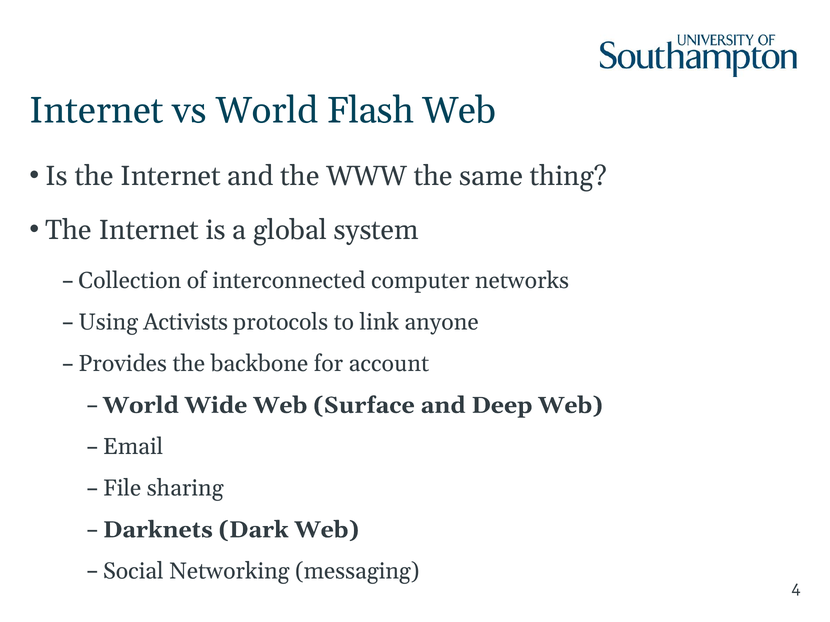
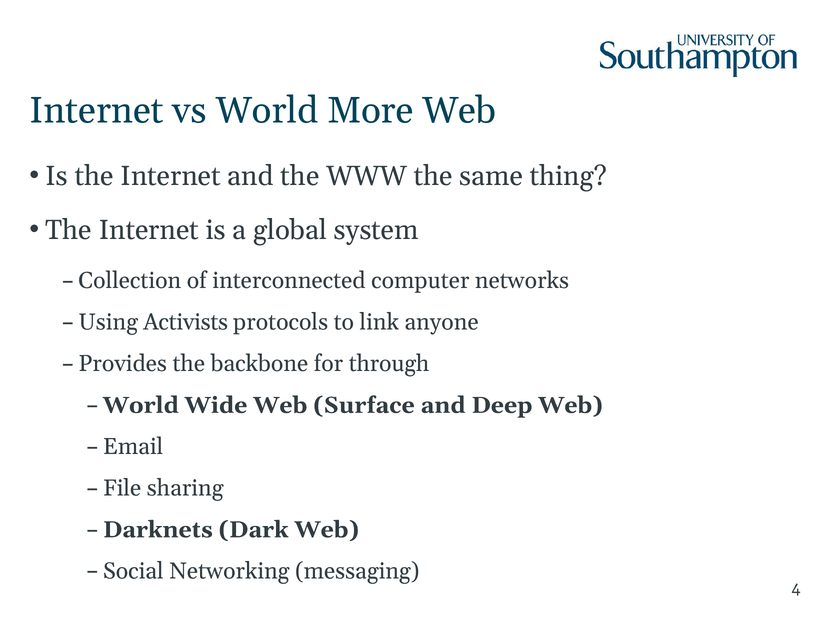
Flash: Flash -> More
account: account -> through
